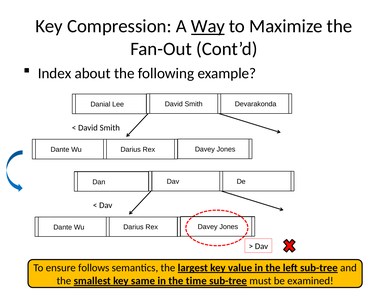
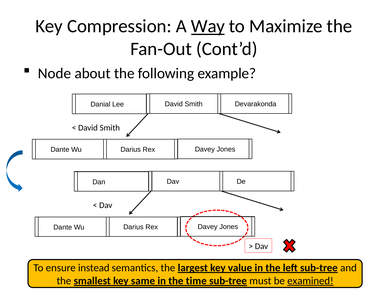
Index: Index -> Node
follows: follows -> instead
examined underline: none -> present
